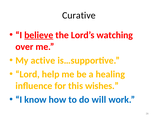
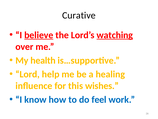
watching underline: none -> present
active: active -> health
will: will -> feel
